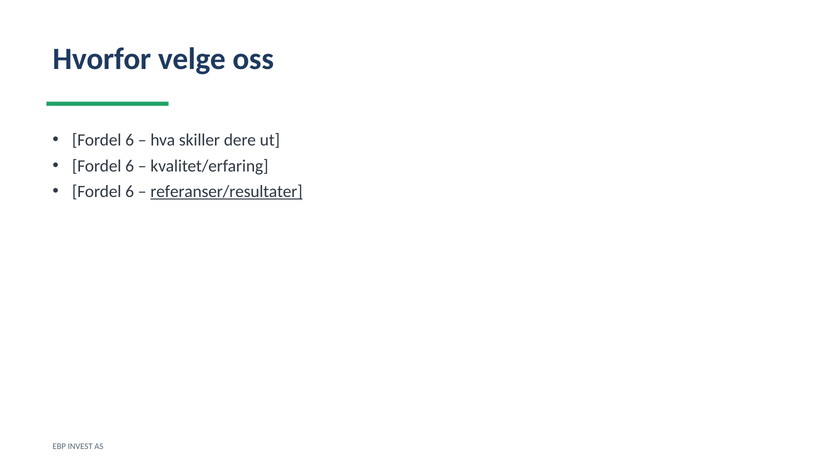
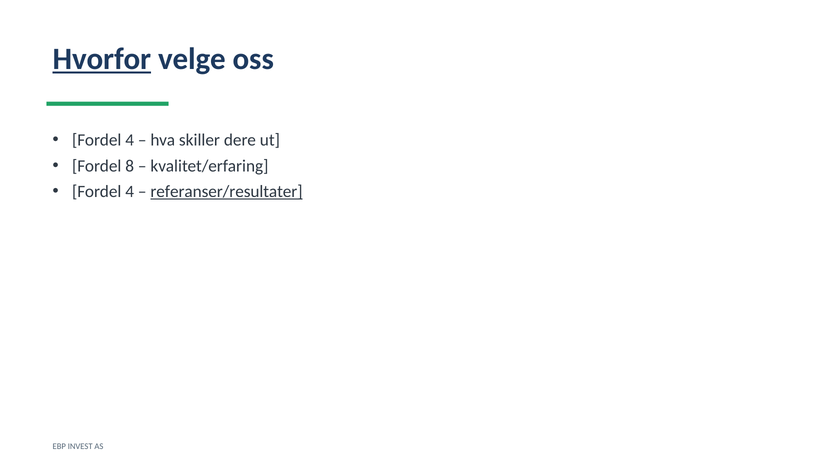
Hvorfor underline: none -> present
6 at (130, 140): 6 -> 4
6 at (130, 166): 6 -> 8
6 at (130, 192): 6 -> 4
